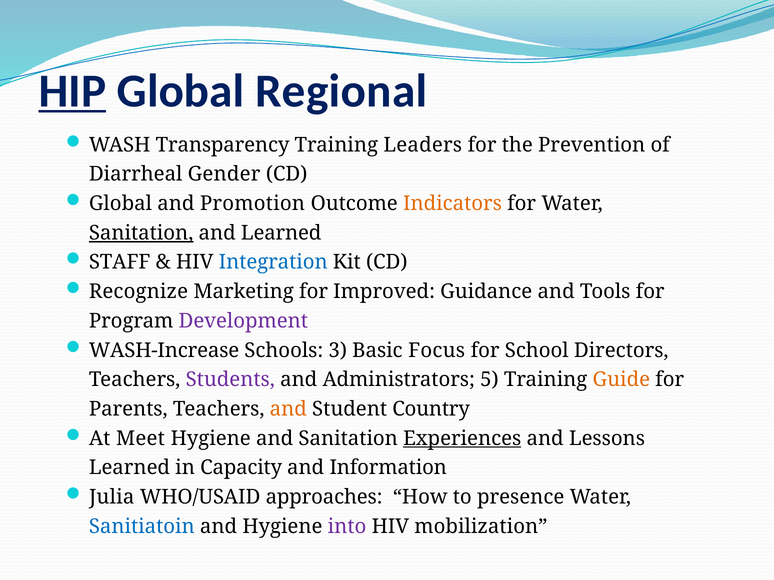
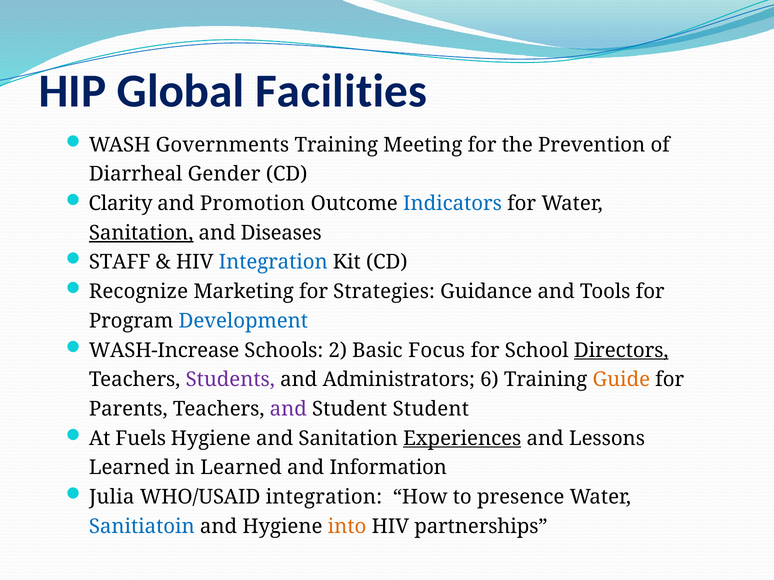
HIP underline: present -> none
Regional: Regional -> Facilities
Transparency: Transparency -> Governments
Leaders: Leaders -> Meeting
Global at (120, 204): Global -> Clarity
Indicators colour: orange -> blue
and Learned: Learned -> Diseases
Improved: Improved -> Strategies
Development colour: purple -> blue
3: 3 -> 2
Directors underline: none -> present
5: 5 -> 6
and at (288, 409) colour: orange -> purple
Student Country: Country -> Student
Meet: Meet -> Fuels
in Capacity: Capacity -> Learned
WHO/USAID approaches: approaches -> integration
into colour: purple -> orange
mobilization: mobilization -> partnerships
